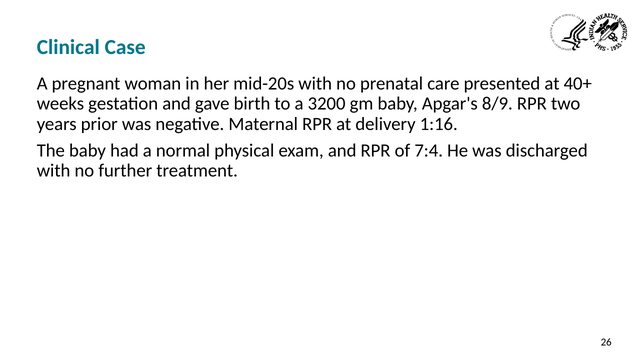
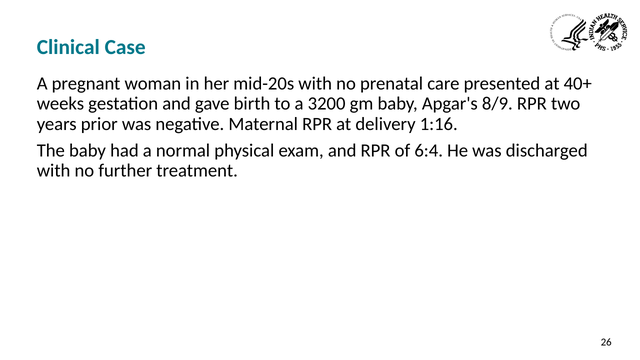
7:4: 7:4 -> 6:4
